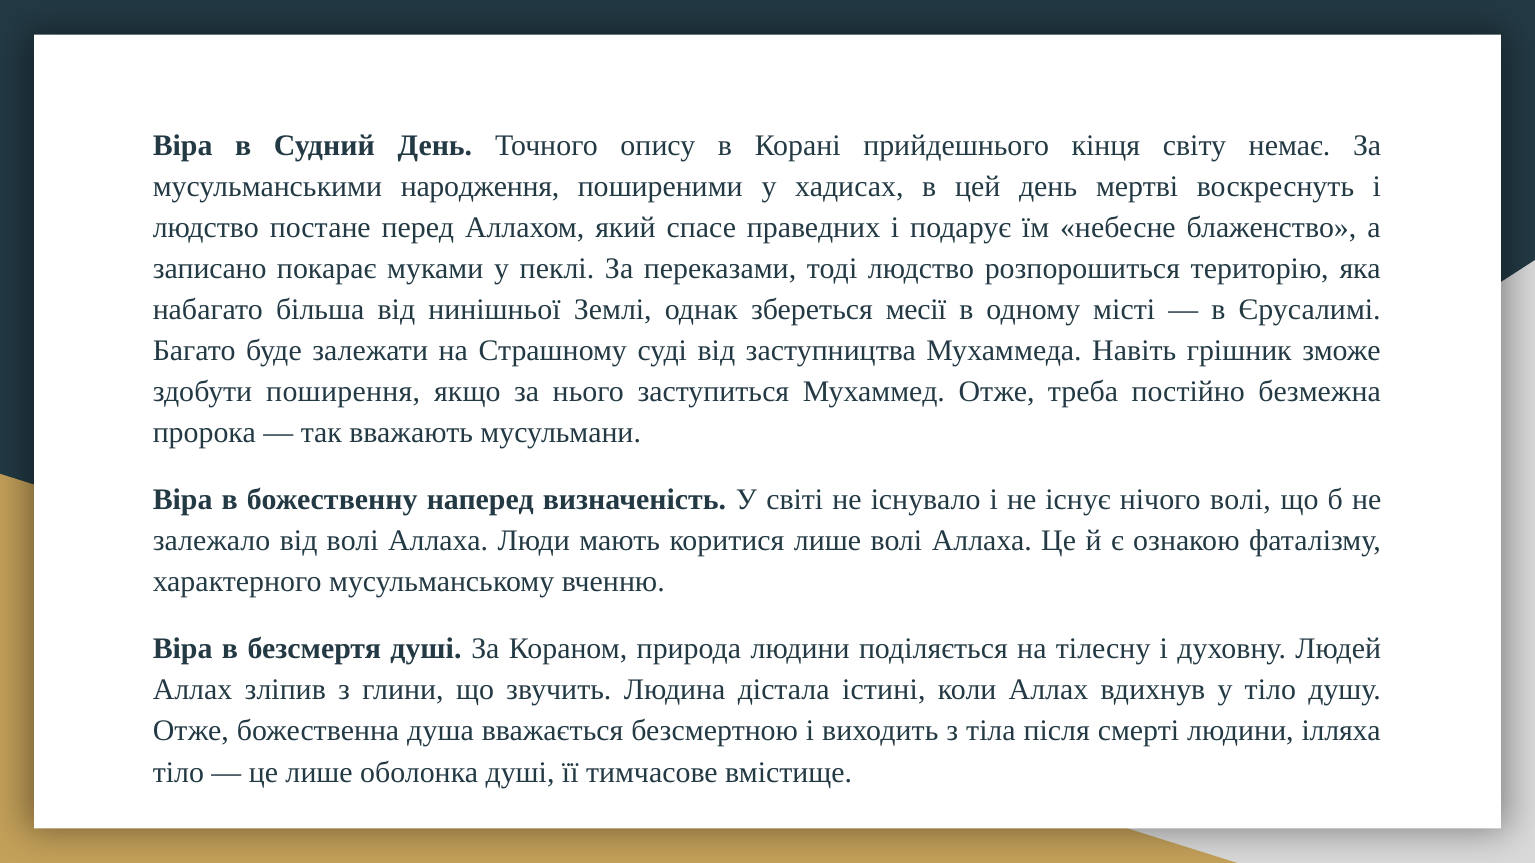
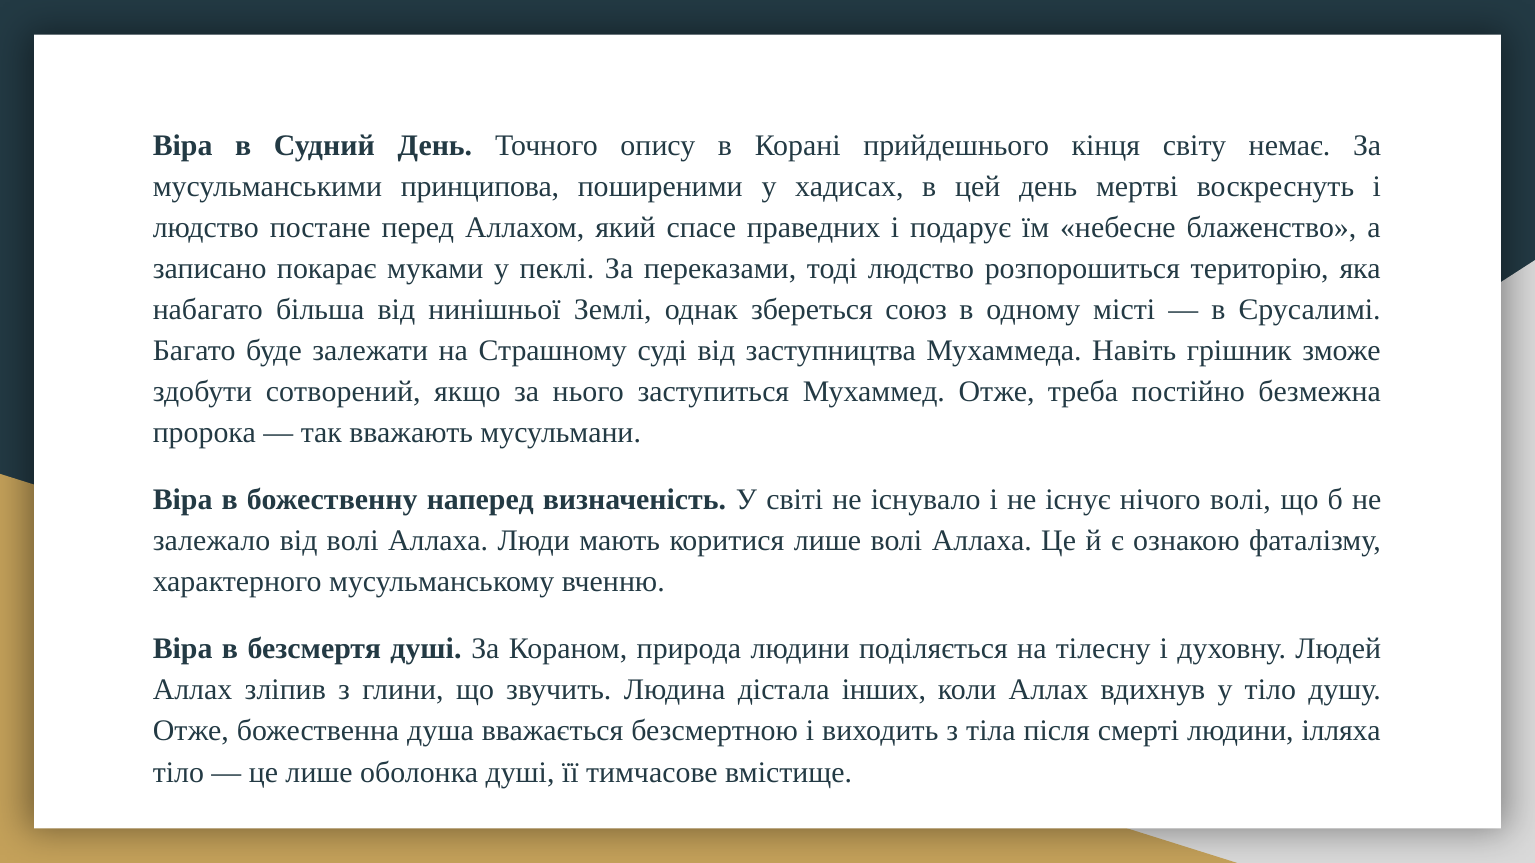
народження: народження -> принципова
месії: месії -> союз
поширення: поширення -> сотворений
істині: істині -> інших
